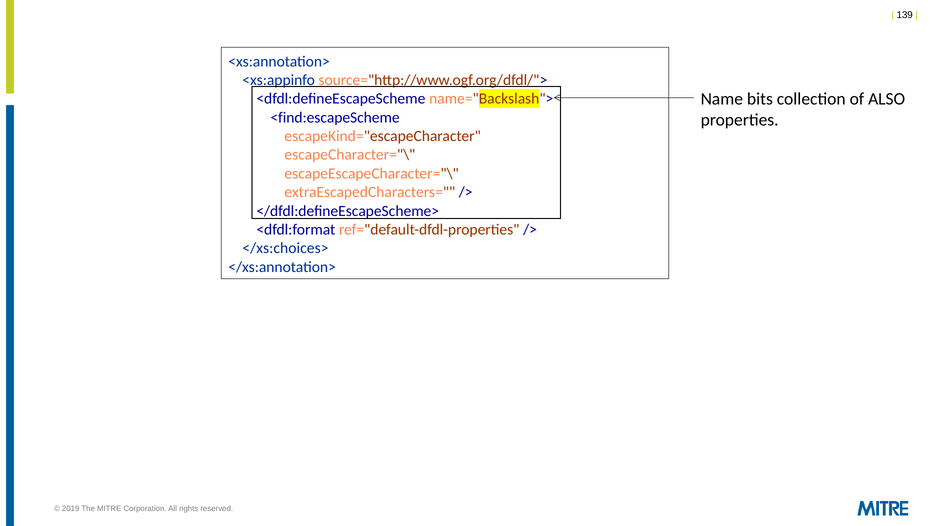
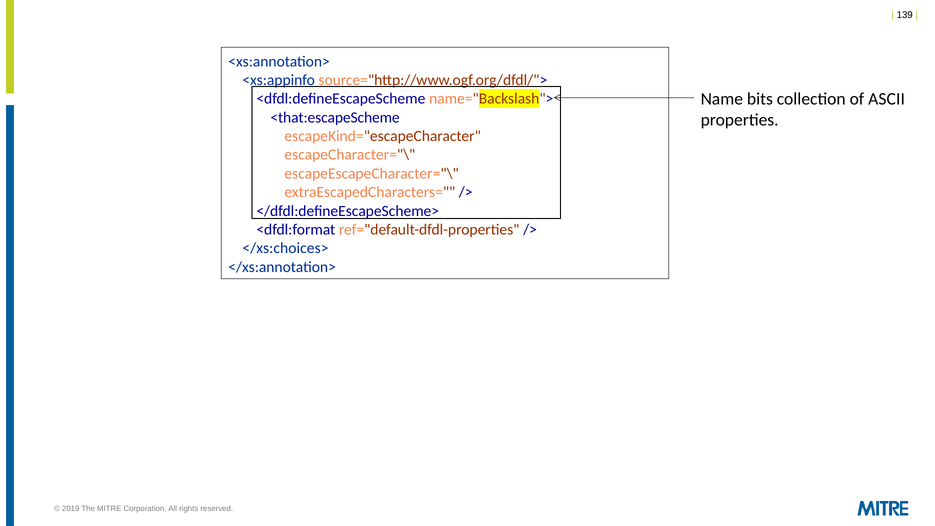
ALSO: ALSO -> ASCII
<find:escapeScheme: <find:escapeScheme -> <that:escapeScheme
